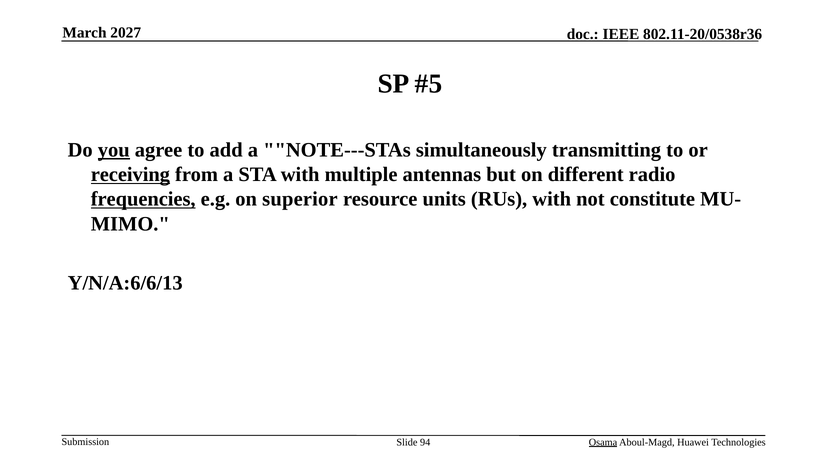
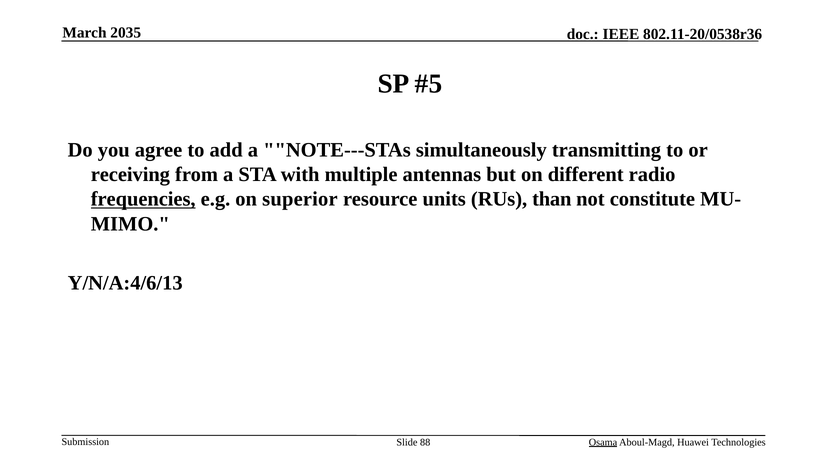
2027: 2027 -> 2035
you underline: present -> none
receiving underline: present -> none
RUs with: with -> than
Y/N/A:6/6/13: Y/N/A:6/6/13 -> Y/N/A:4/6/13
94: 94 -> 88
